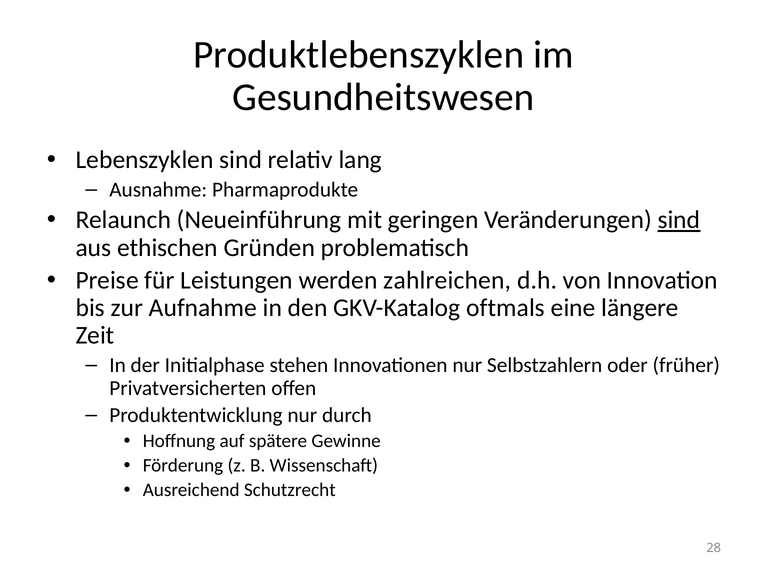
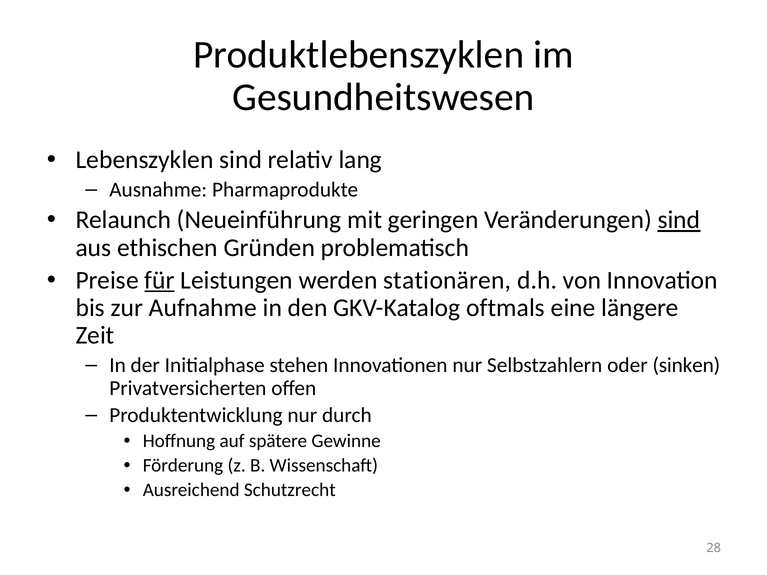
für underline: none -> present
zahlreichen: zahlreichen -> stationären
früher: früher -> sinken
